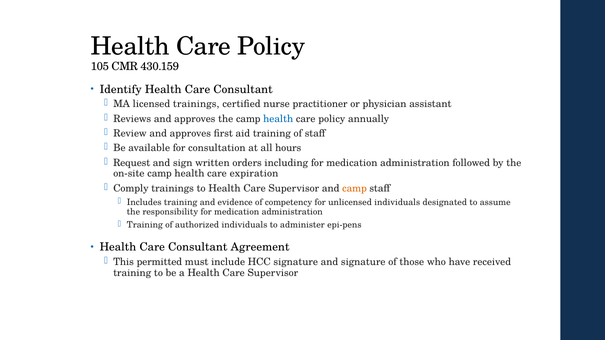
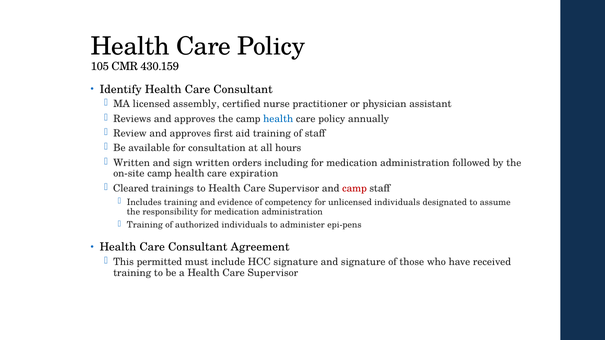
licensed trainings: trainings -> assembly
Request at (132, 163): Request -> Written
Comply: Comply -> Cleared
camp at (355, 188) colour: orange -> red
